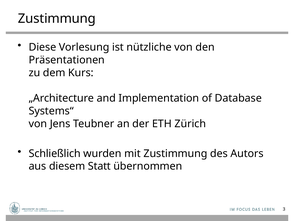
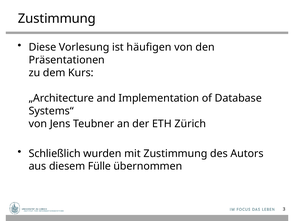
nützliche: nützliche -> häufigen
Statt: Statt -> Fülle
